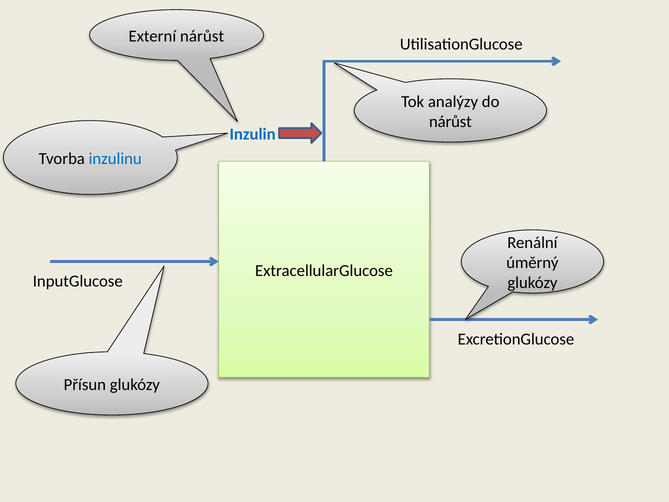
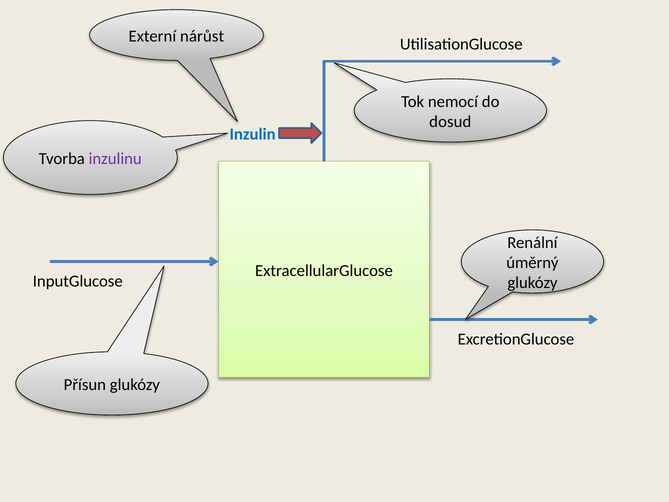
analýzy: analýzy -> nemocí
nárůst at (450, 122): nárůst -> dosud
inzulinu colour: blue -> purple
